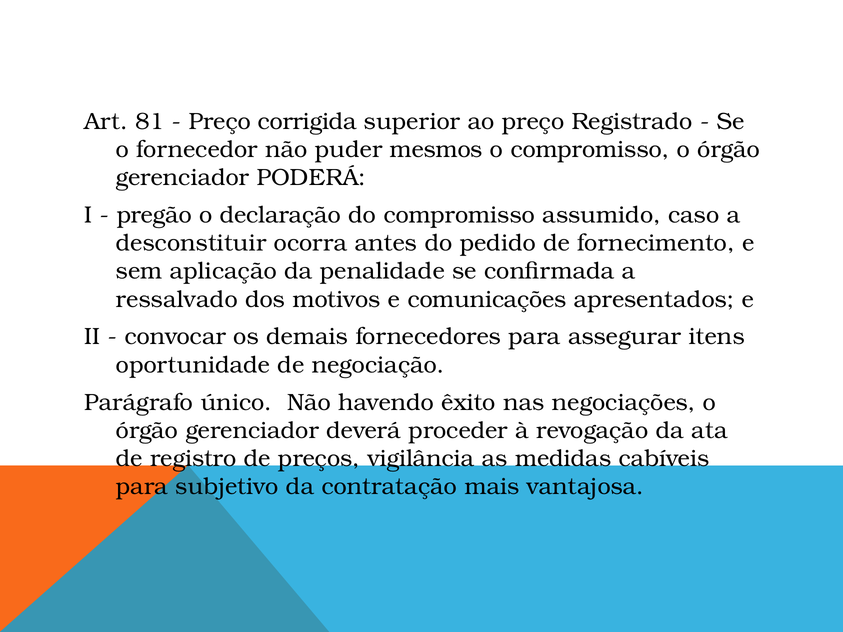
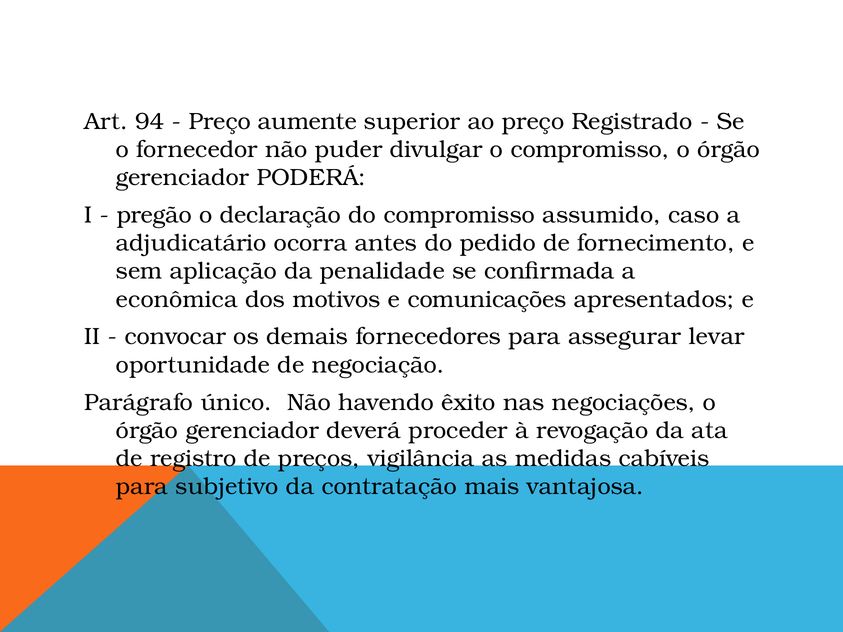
81: 81 -> 94
corrigida: corrigida -> aumente
mesmos: mesmos -> divulgar
desconstituir: desconstituir -> adjudicatário
ressalvado: ressalvado -> econômica
itens: itens -> levar
